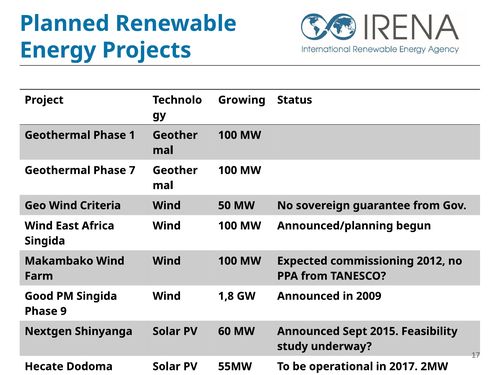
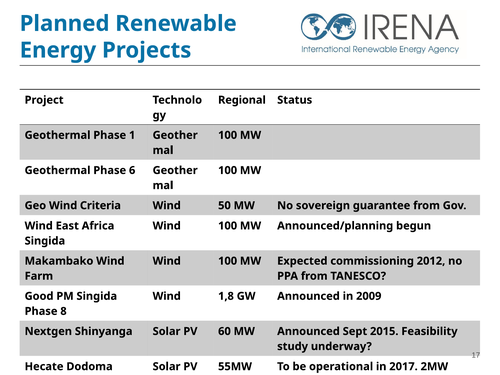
Growing: Growing -> Regional
7: 7 -> 6
9: 9 -> 8
